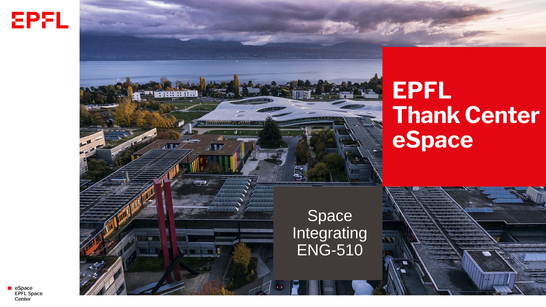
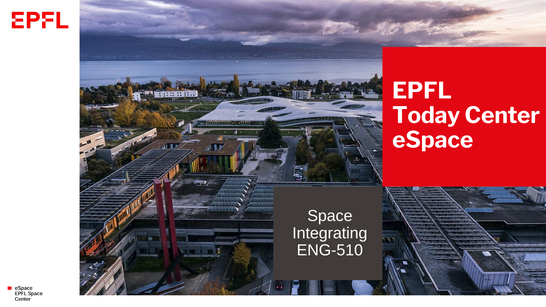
Thank: Thank -> Today
